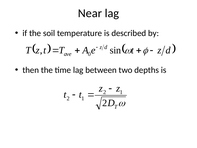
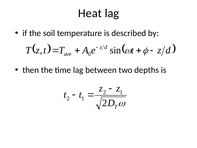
Near: Near -> Heat
